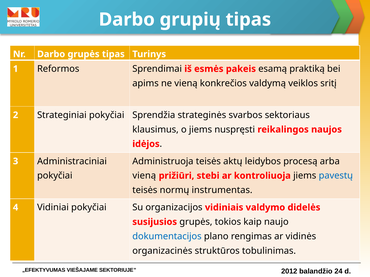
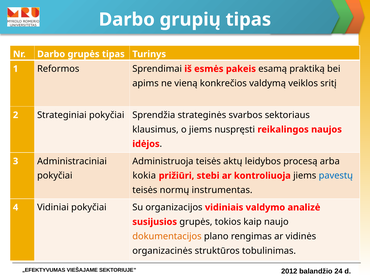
vieną at (144, 176): vieną -> kokia
didelės: didelės -> analizė
dokumentacijos colour: blue -> orange
